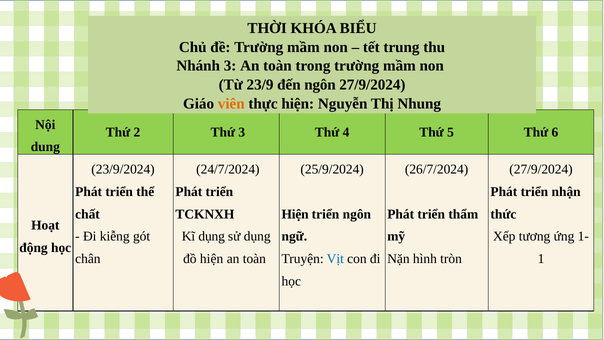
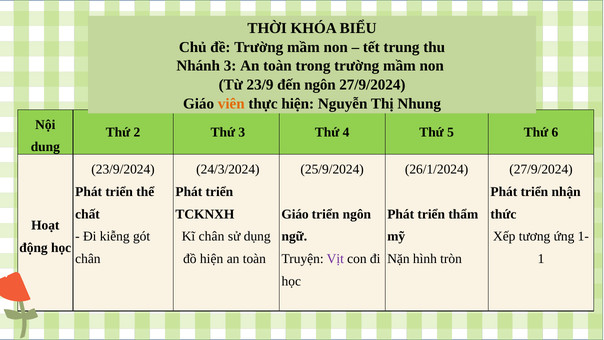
24/7/2024: 24/7/2024 -> 24/3/2024
26/7/2024: 26/7/2024 -> 26/1/2024
Hiện at (295, 214): Hiện -> Giáo
Kĩ dụng: dụng -> chân
Vịt colour: blue -> purple
